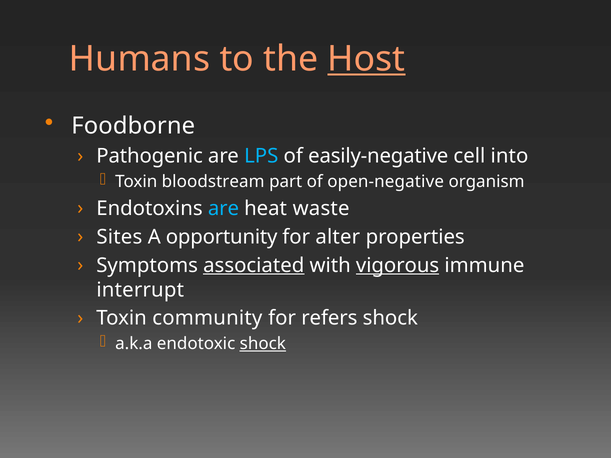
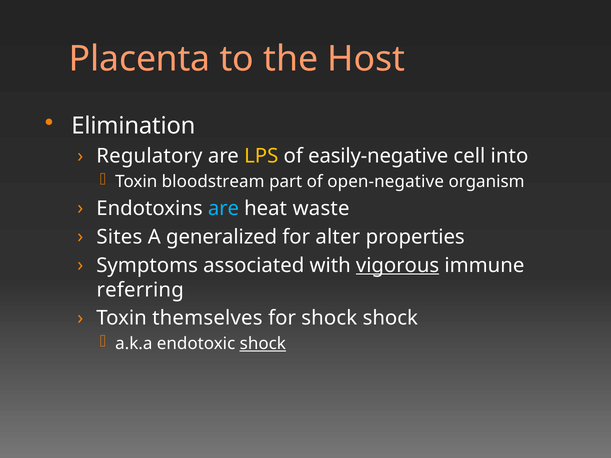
Humans: Humans -> Placenta
Host underline: present -> none
Foodborne: Foodborne -> Elimination
Pathogenic: Pathogenic -> Regulatory
LPS colour: light blue -> yellow
opportunity: opportunity -> generalized
associated underline: present -> none
interrupt: interrupt -> referring
community: community -> themselves
for refers: refers -> shock
